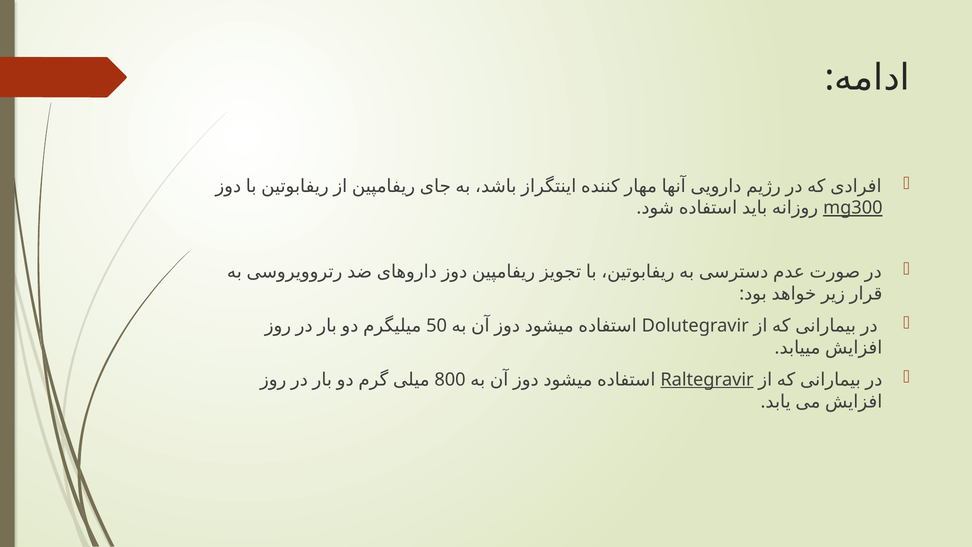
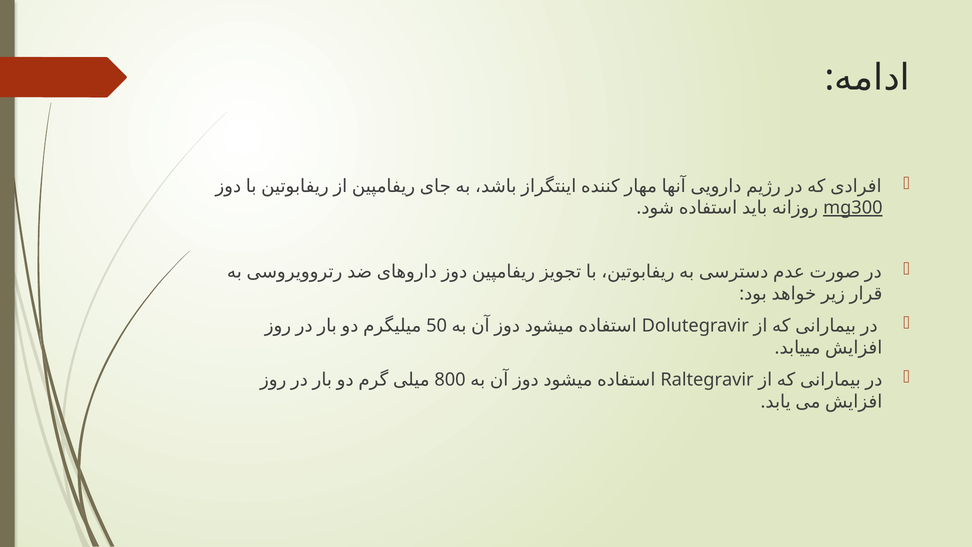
Raltegravir underline: present -> none
